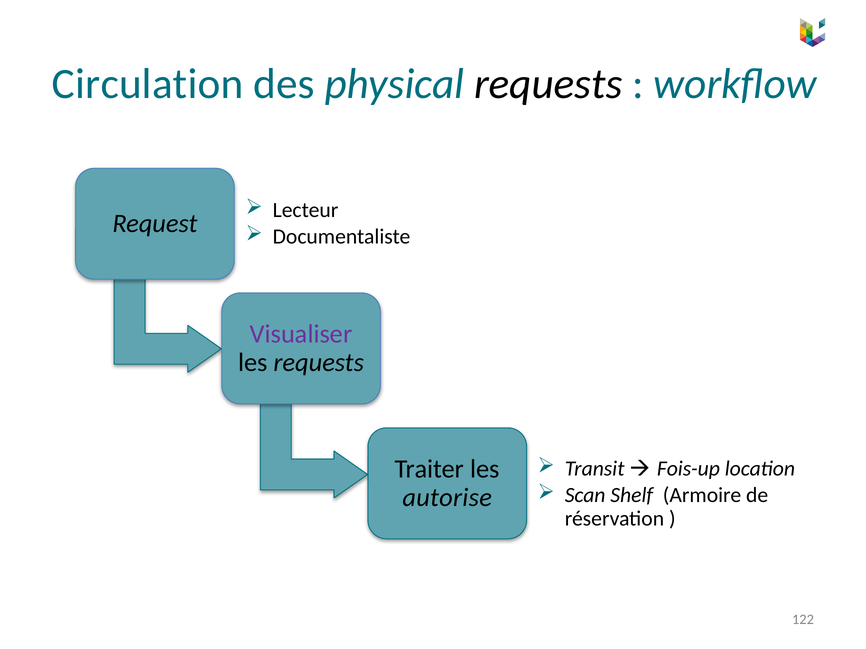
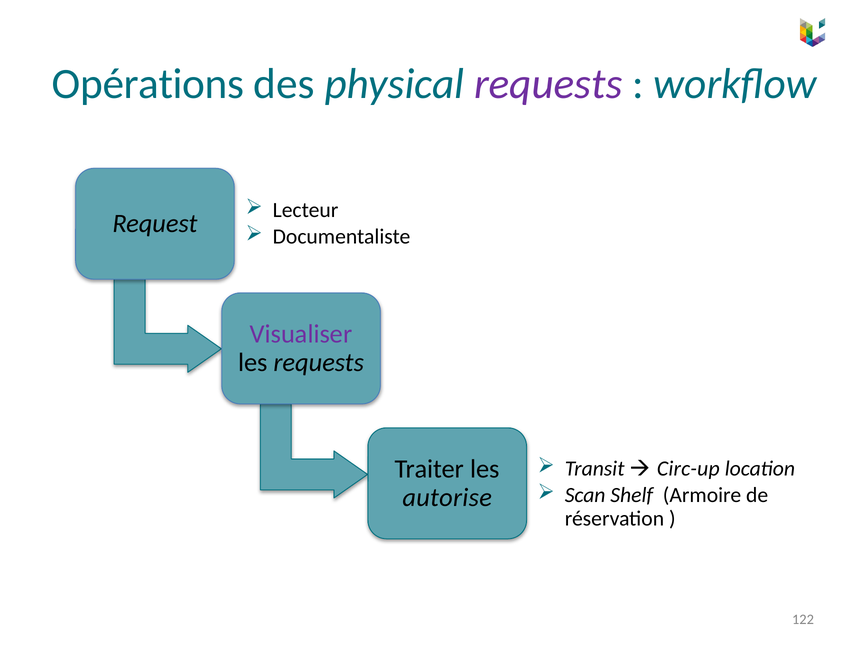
Circulation: Circulation -> Opérations
requests at (548, 84) colour: black -> purple
Fois-up: Fois-up -> Circ-up
